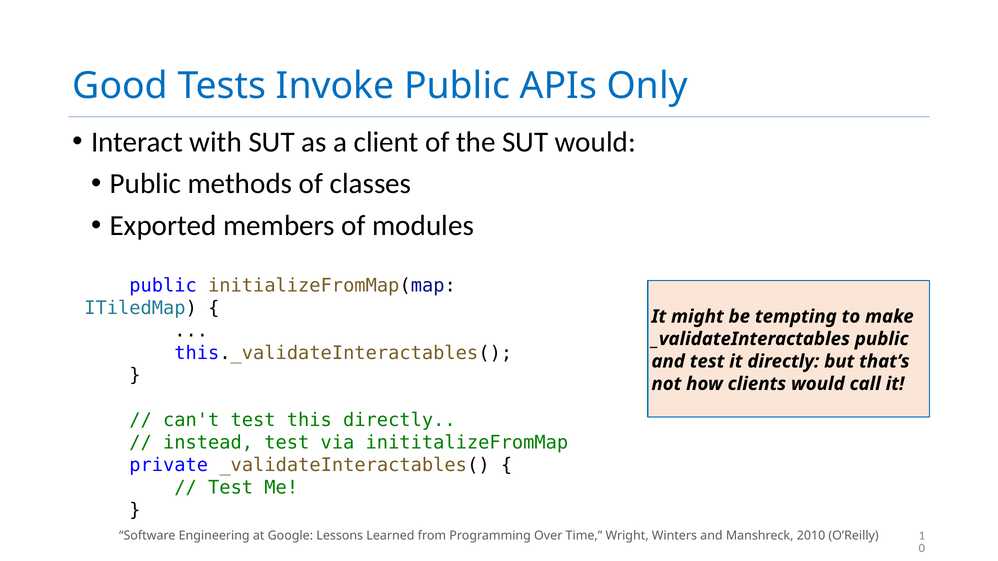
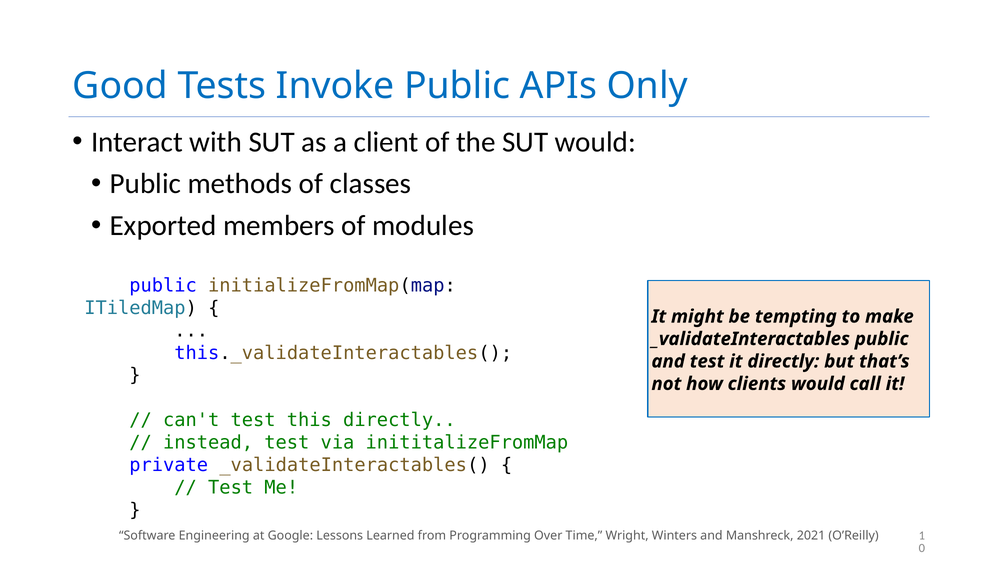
2010: 2010 -> 2021
